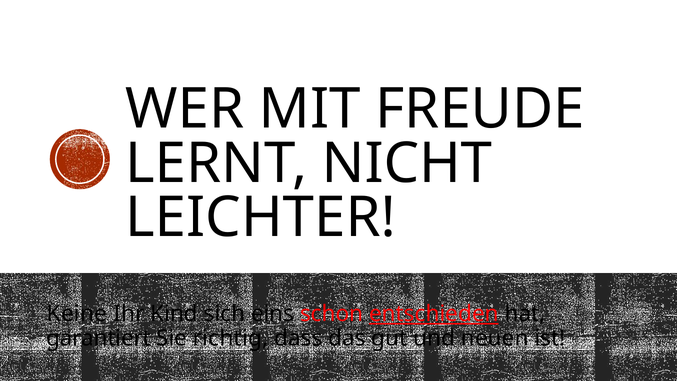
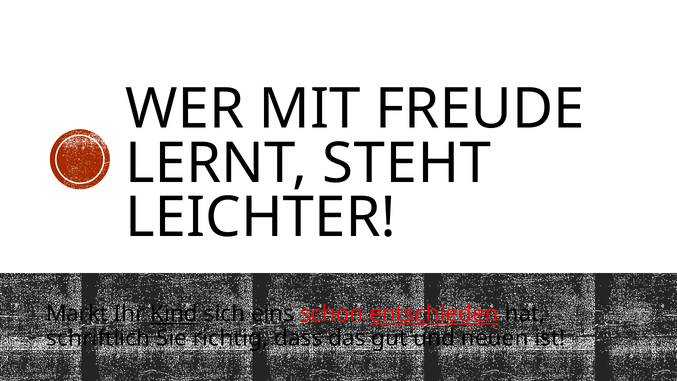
NICHT: NICHT -> STEHT
Keine: Keine -> Markt
Kind underline: none -> present
garantiert: garantiert -> schriftlich
